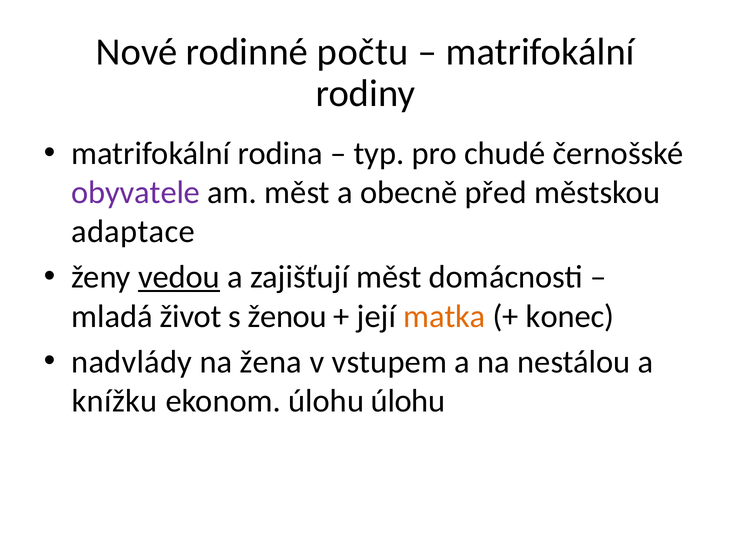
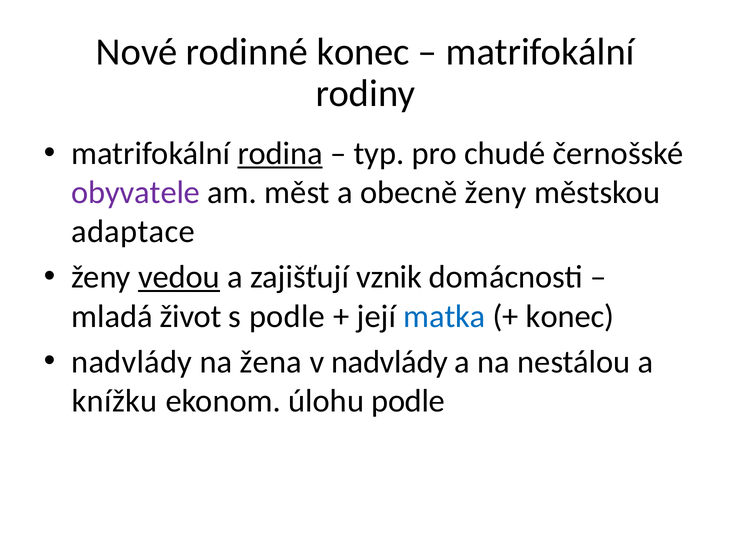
rodinné počtu: počtu -> konec
rodina underline: none -> present
obecně před: před -> ženy
zajišťují měst: měst -> vznik
s ženou: ženou -> podle
matka colour: orange -> blue
v vstupem: vstupem -> nadvlády
úlohu úlohu: úlohu -> podle
